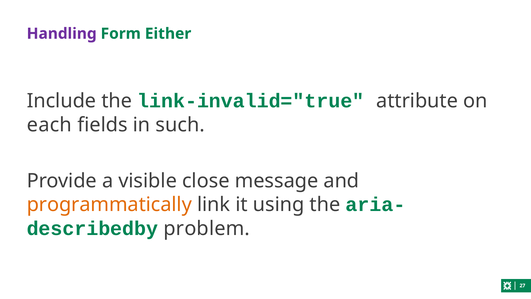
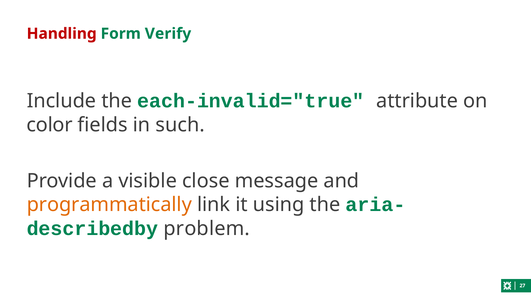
Handling colour: purple -> red
Either: Either -> Verify
link-invalid="true: link-invalid="true -> each-invalid="true
each: each -> color
